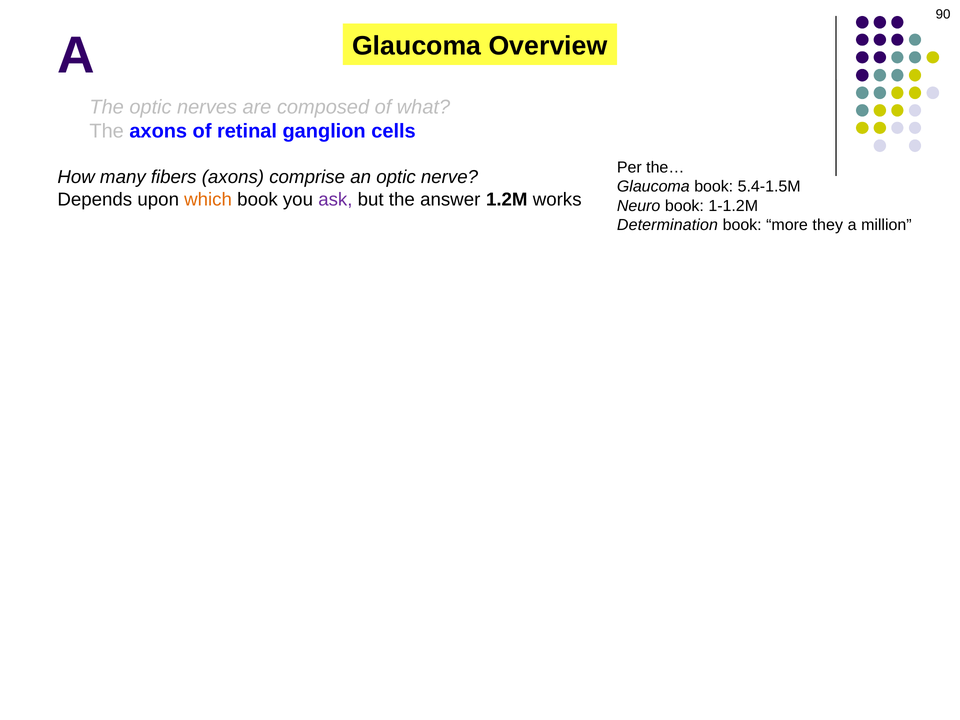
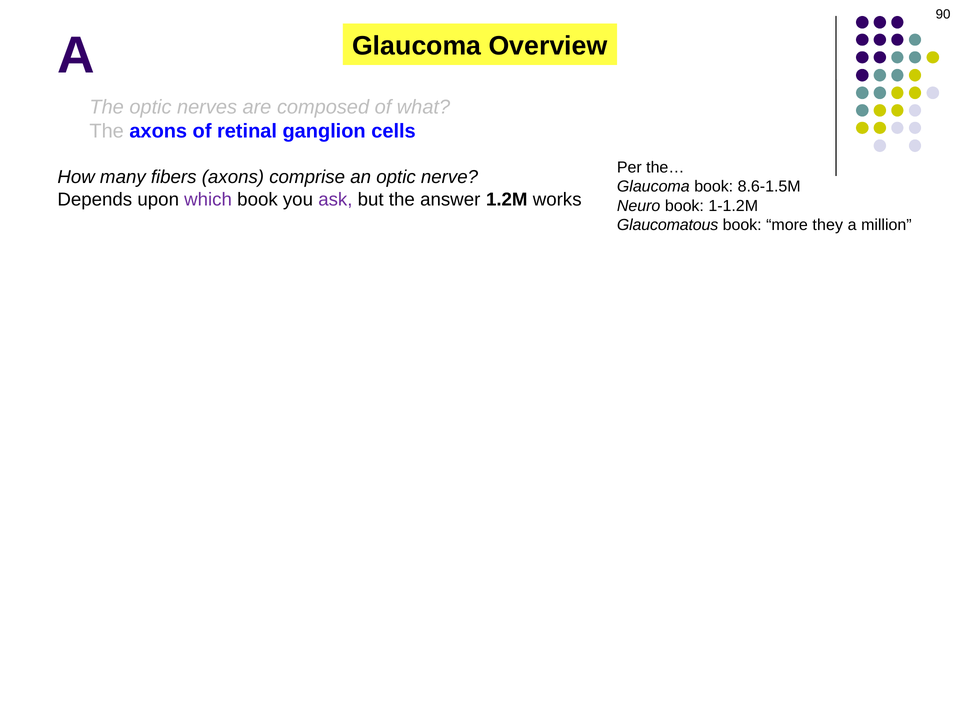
5.4-1.5M: 5.4-1.5M -> 8.6-1.5M
which colour: orange -> purple
Determination: Determination -> Glaucomatous
